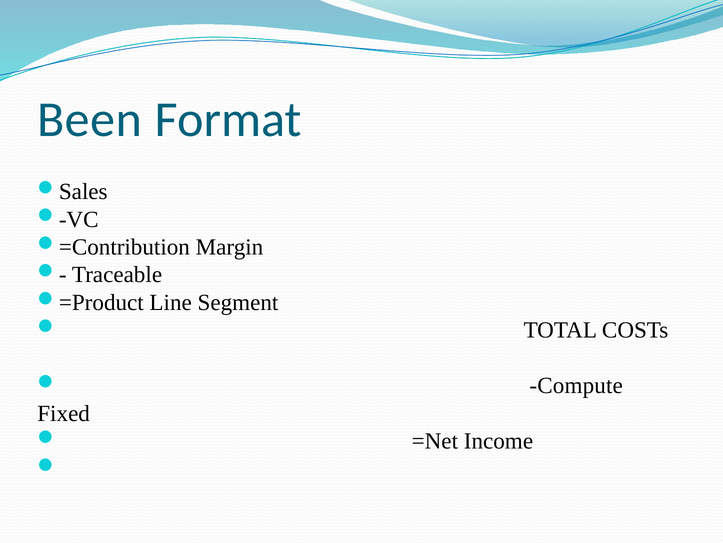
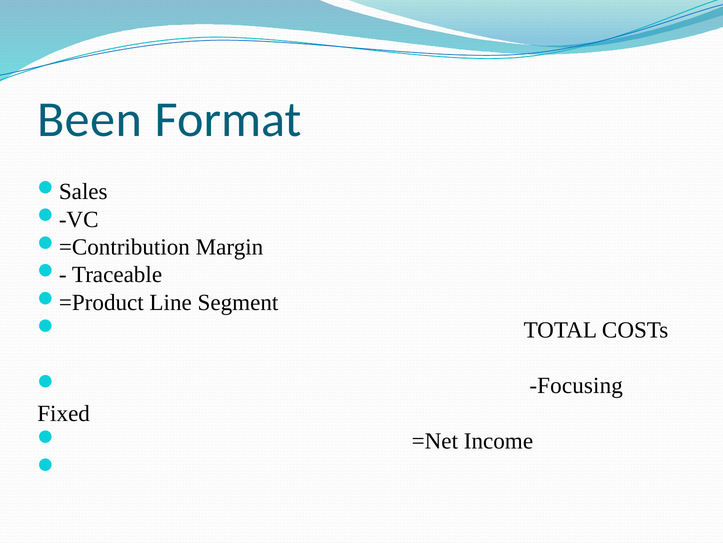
Compute: Compute -> Focusing
